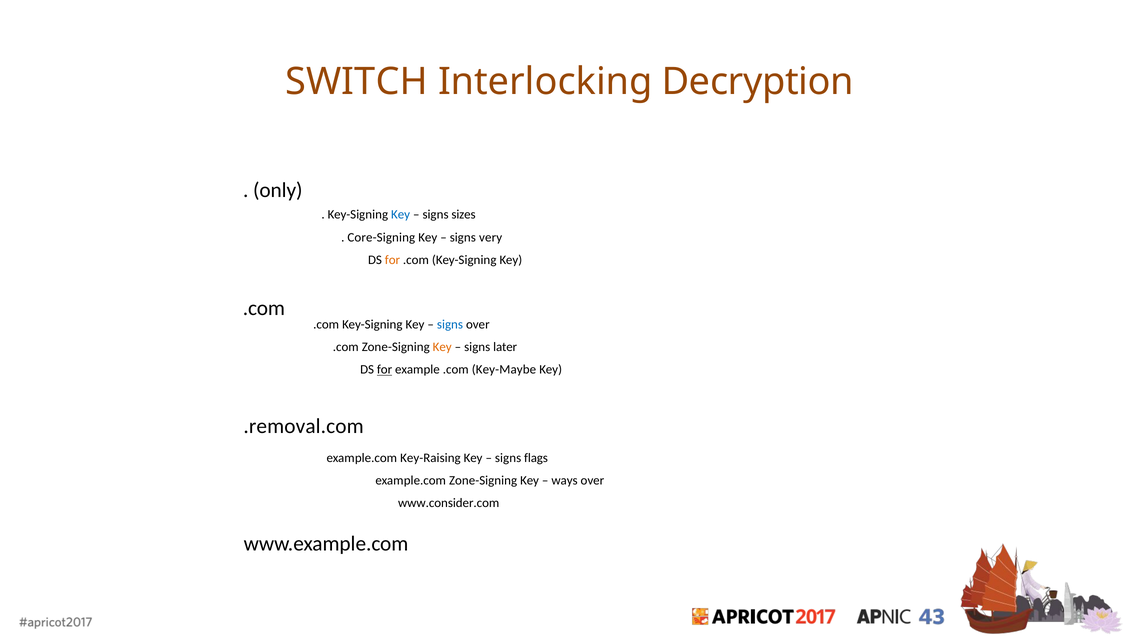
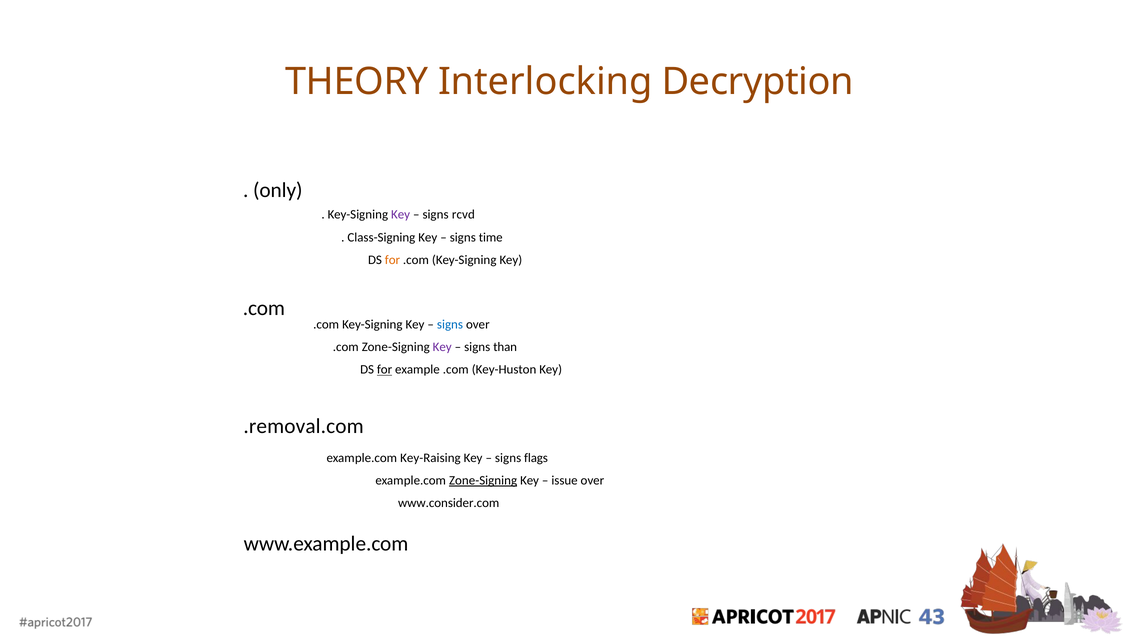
SWITCH: SWITCH -> THEORY
Key at (401, 215) colour: blue -> purple
sizes: sizes -> rcvd
Core-Signing: Core-Signing -> Class-Signing
very: very -> time
Key at (442, 347) colour: orange -> purple
later: later -> than
Key-Maybe: Key-Maybe -> Key-Huston
Zone-Signing at (483, 481) underline: none -> present
ways: ways -> issue
